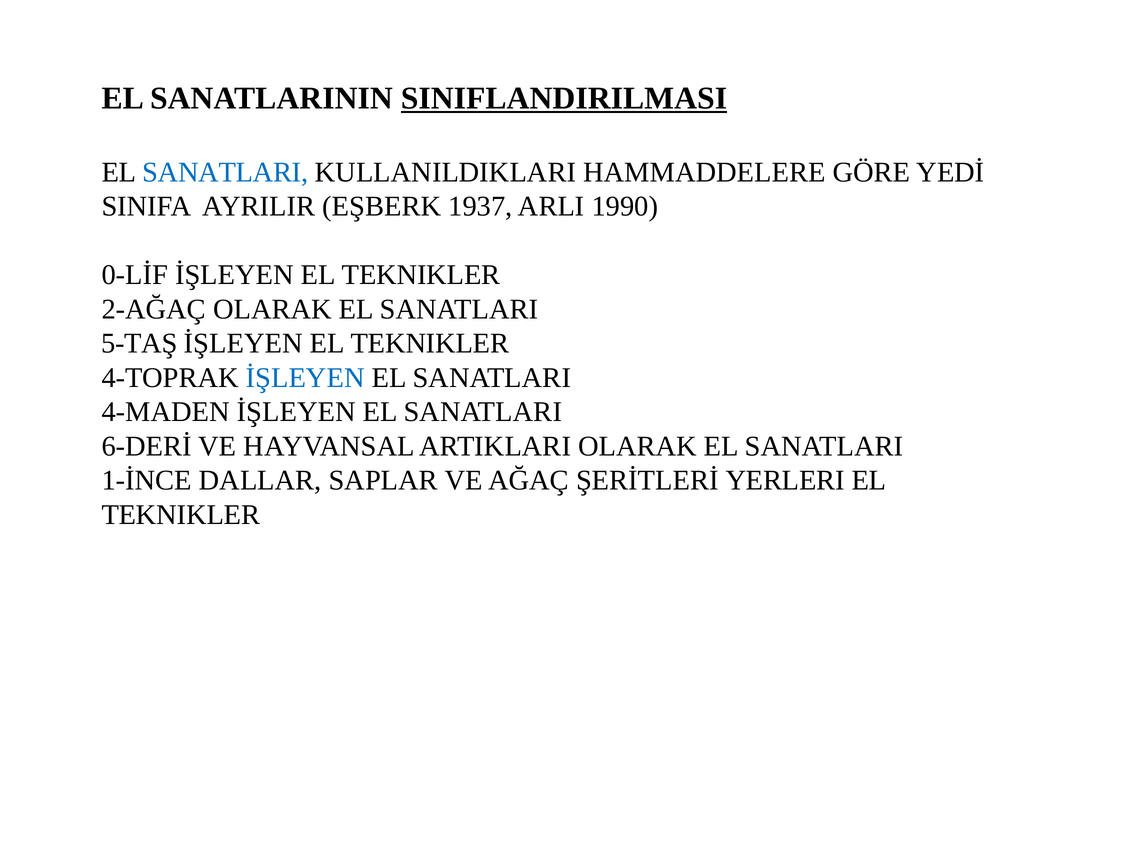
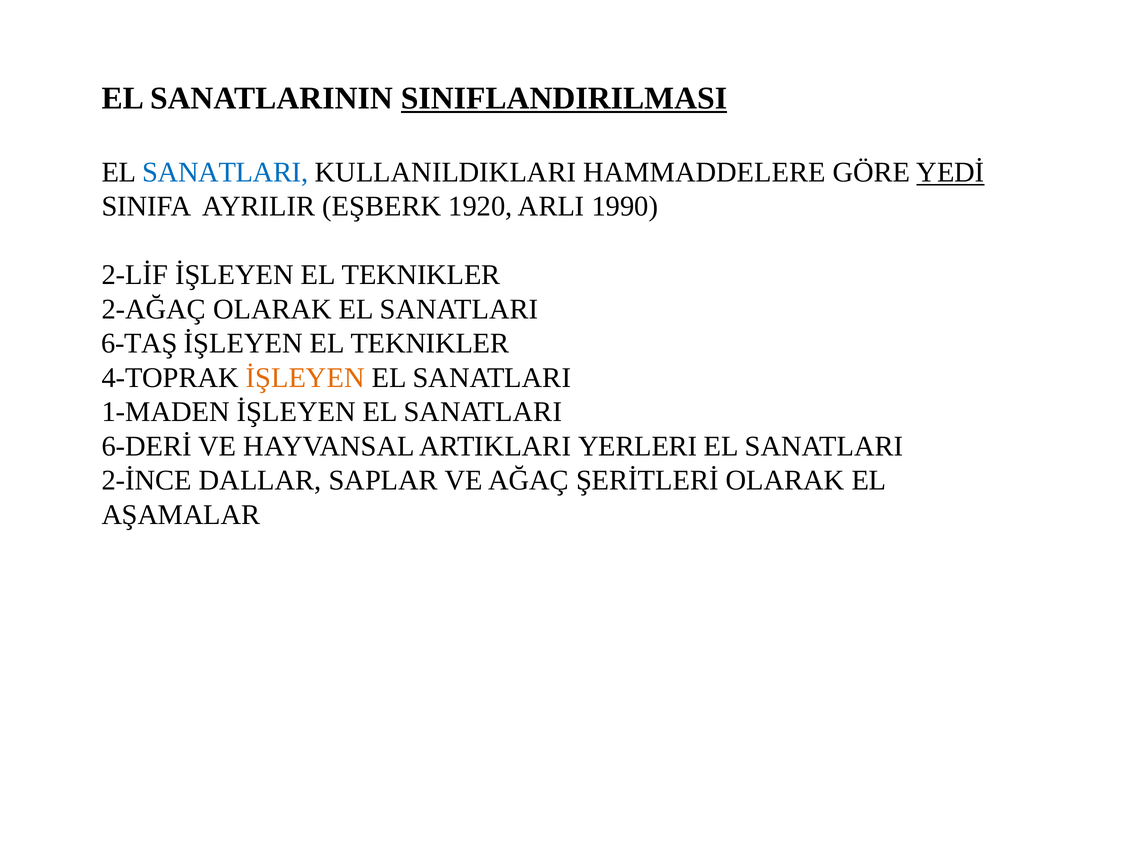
YEDİ underline: none -> present
1937: 1937 -> 1920
0-LİF: 0-LİF -> 2-LİF
5-TAŞ: 5-TAŞ -> 6-TAŞ
İŞLEYEN at (305, 378) colour: blue -> orange
4-MADEN: 4-MADEN -> 1-MADEN
ARTIKLARI OLARAK: OLARAK -> YERLERI
1-İNCE: 1-İNCE -> 2-İNCE
ŞERİTLERİ YERLERI: YERLERI -> OLARAK
TEKNIKLER at (181, 515): TEKNIKLER -> AŞAMALAR
